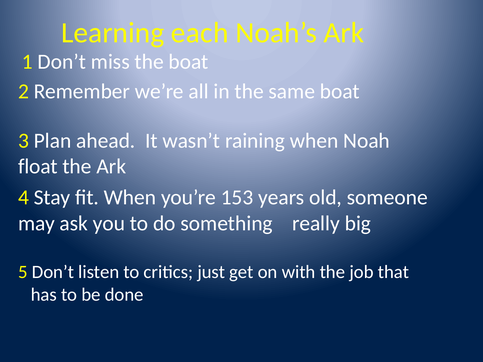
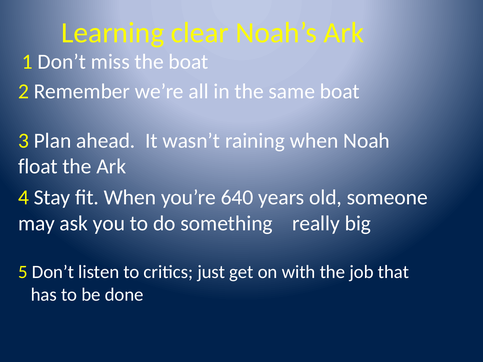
each: each -> clear
153: 153 -> 640
